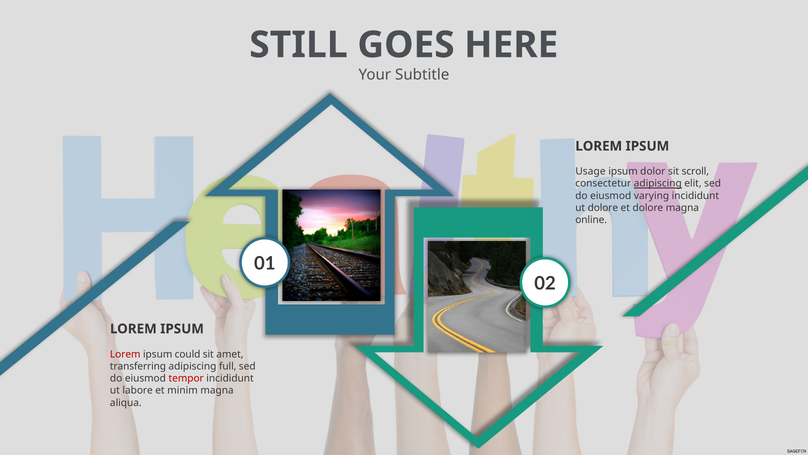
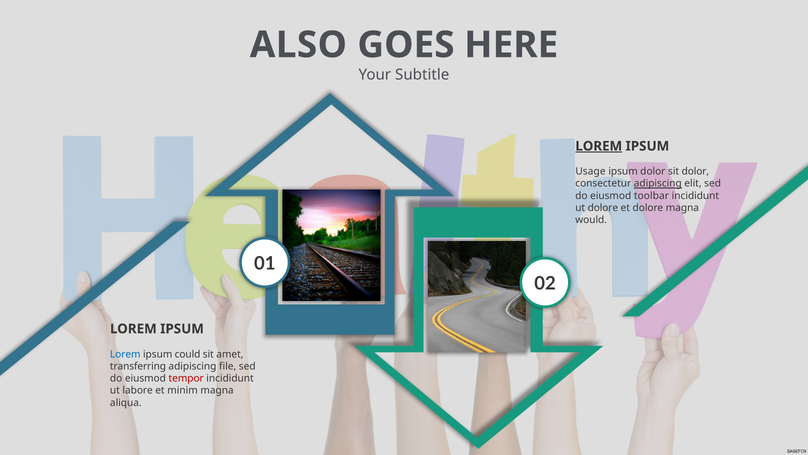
STILL: STILL -> ALSO
LOREM at (599, 146) underline: none -> present
sit scroll: scroll -> dolor
varying: varying -> toolbar
online: online -> would
Lorem at (125, 354) colour: red -> blue
full: full -> file
